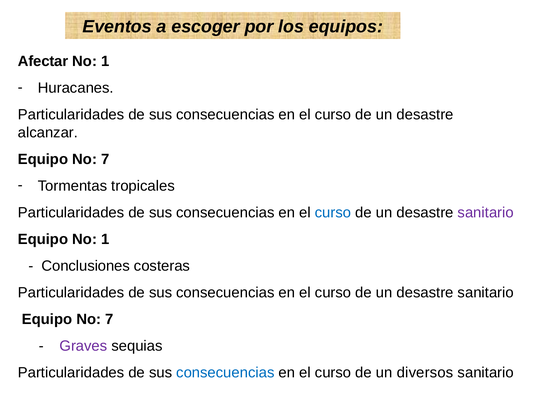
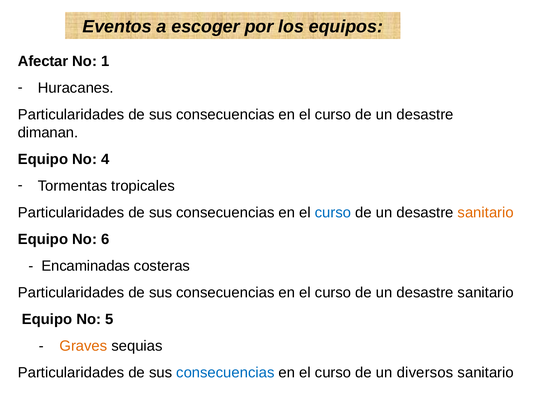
alcanzar: alcanzar -> dimanan
7 at (105, 159): 7 -> 4
sanitario at (486, 213) colour: purple -> orange
Equipo No 1: 1 -> 6
Conclusiones: Conclusiones -> Encaminadas
7 at (109, 320): 7 -> 5
Graves colour: purple -> orange
